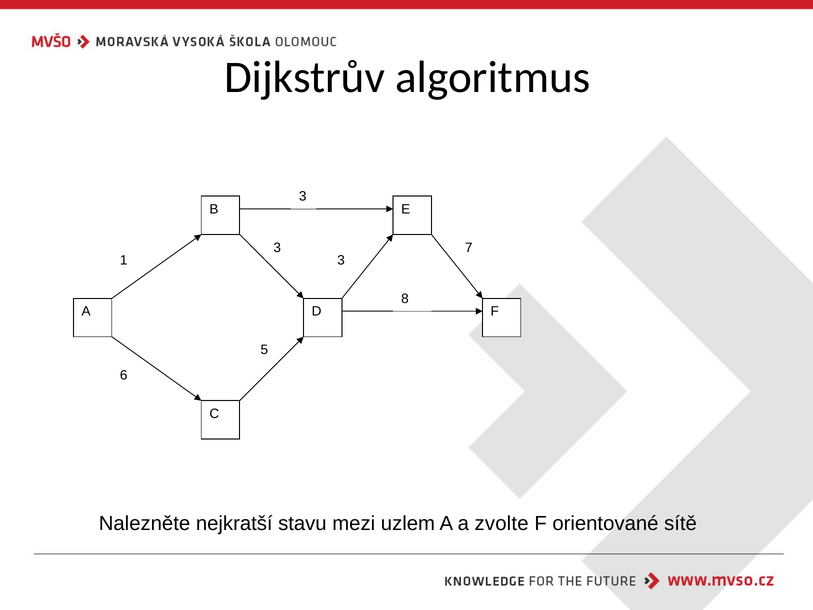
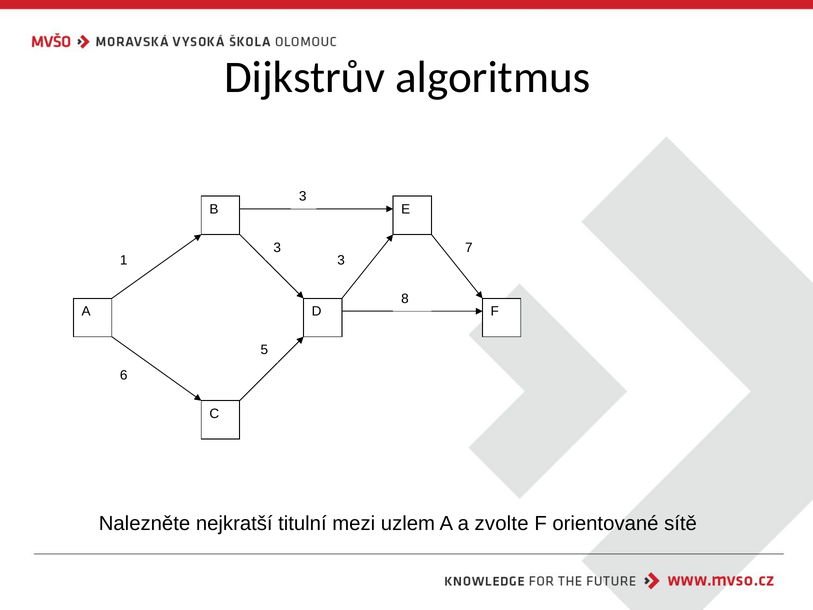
stavu: stavu -> titulní
